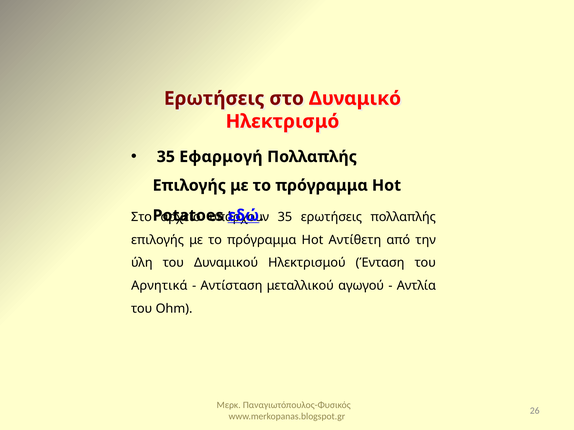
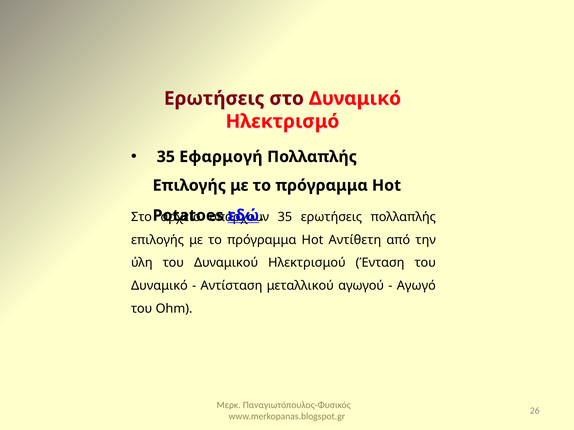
Αρνητικά at (159, 286): Αρνητικά -> Δυναμικό
Αντλία: Αντλία -> Αγωγό
